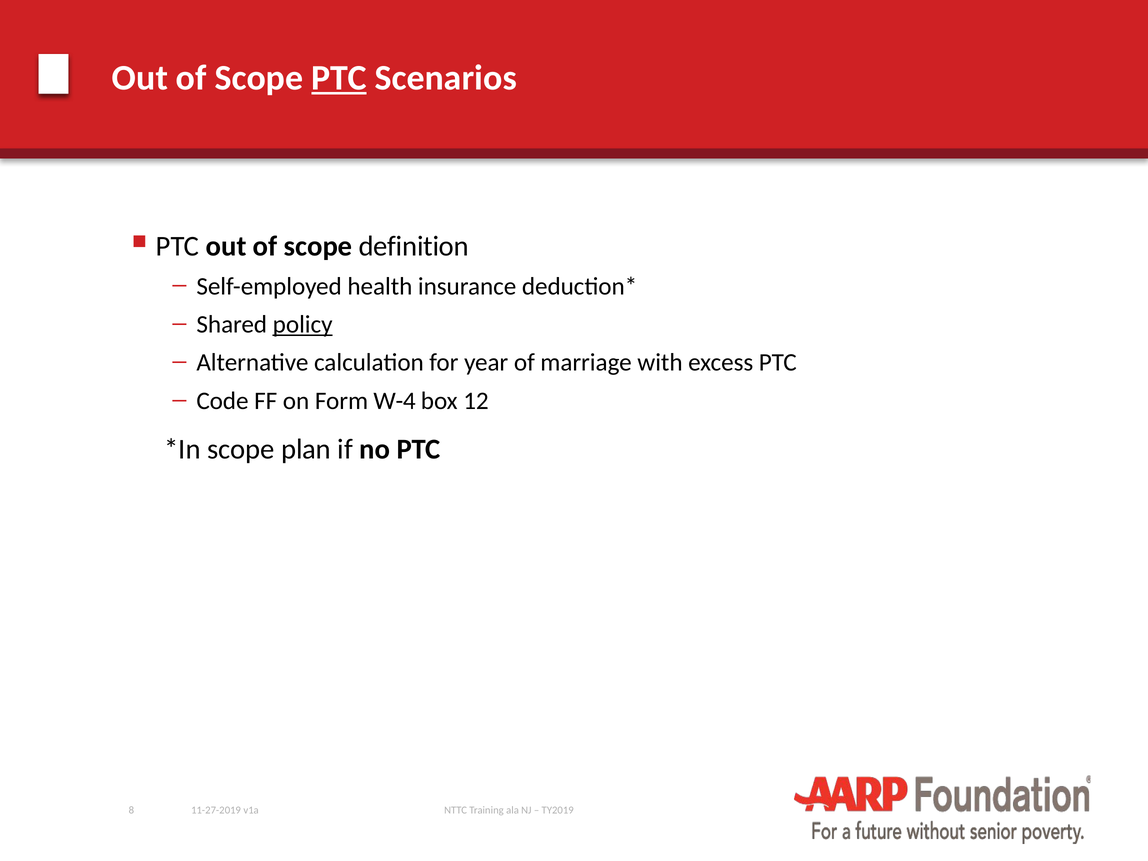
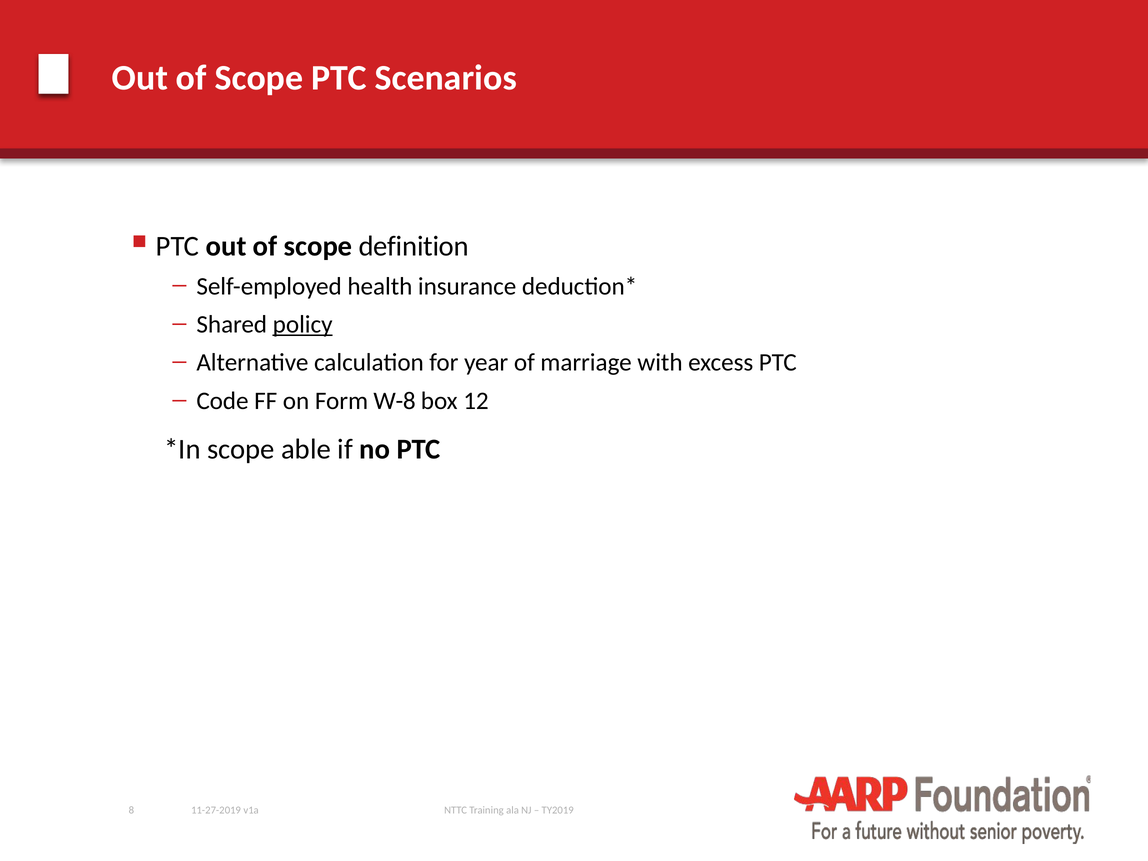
PTC at (339, 78) underline: present -> none
W-4: W-4 -> W-8
plan: plan -> able
